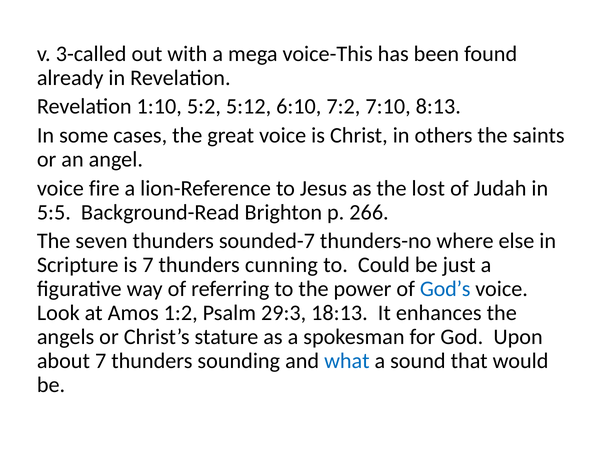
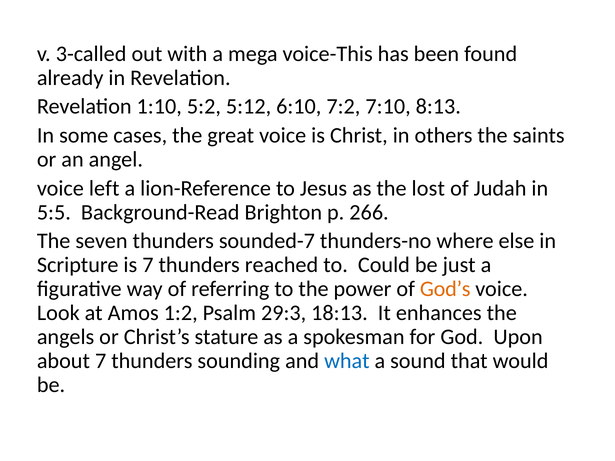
fire: fire -> left
cunning: cunning -> reached
God’s colour: blue -> orange
